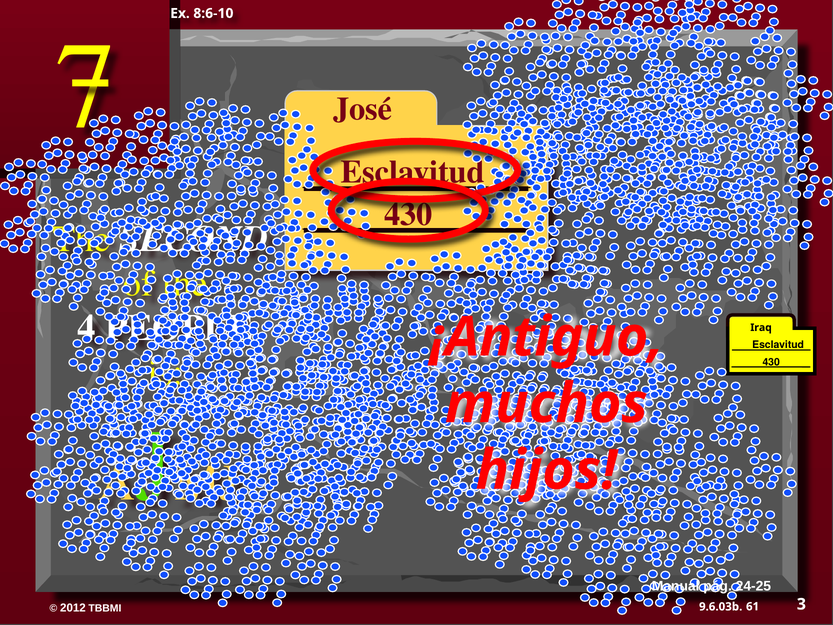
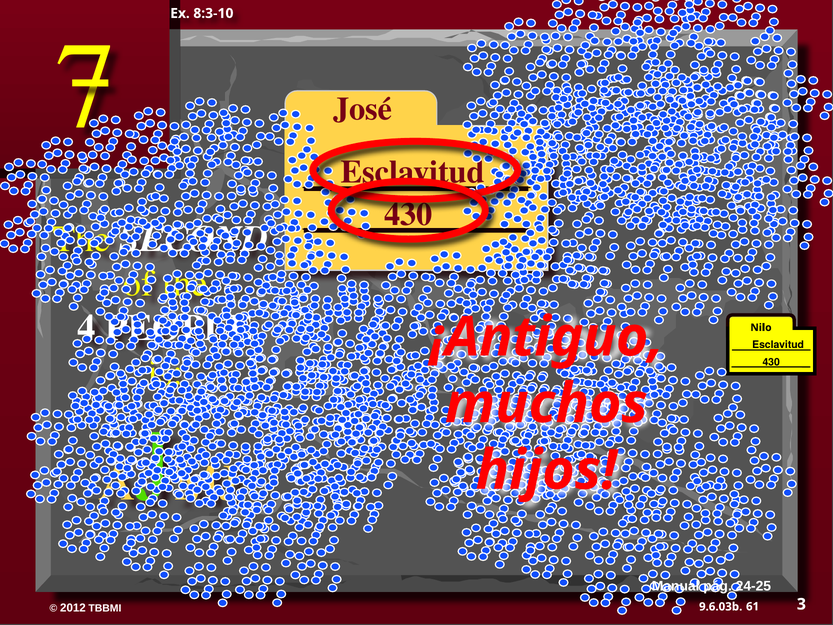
8:6-10: 8:6-10 -> 8:3-10
Iraq: Iraq -> Nilo
